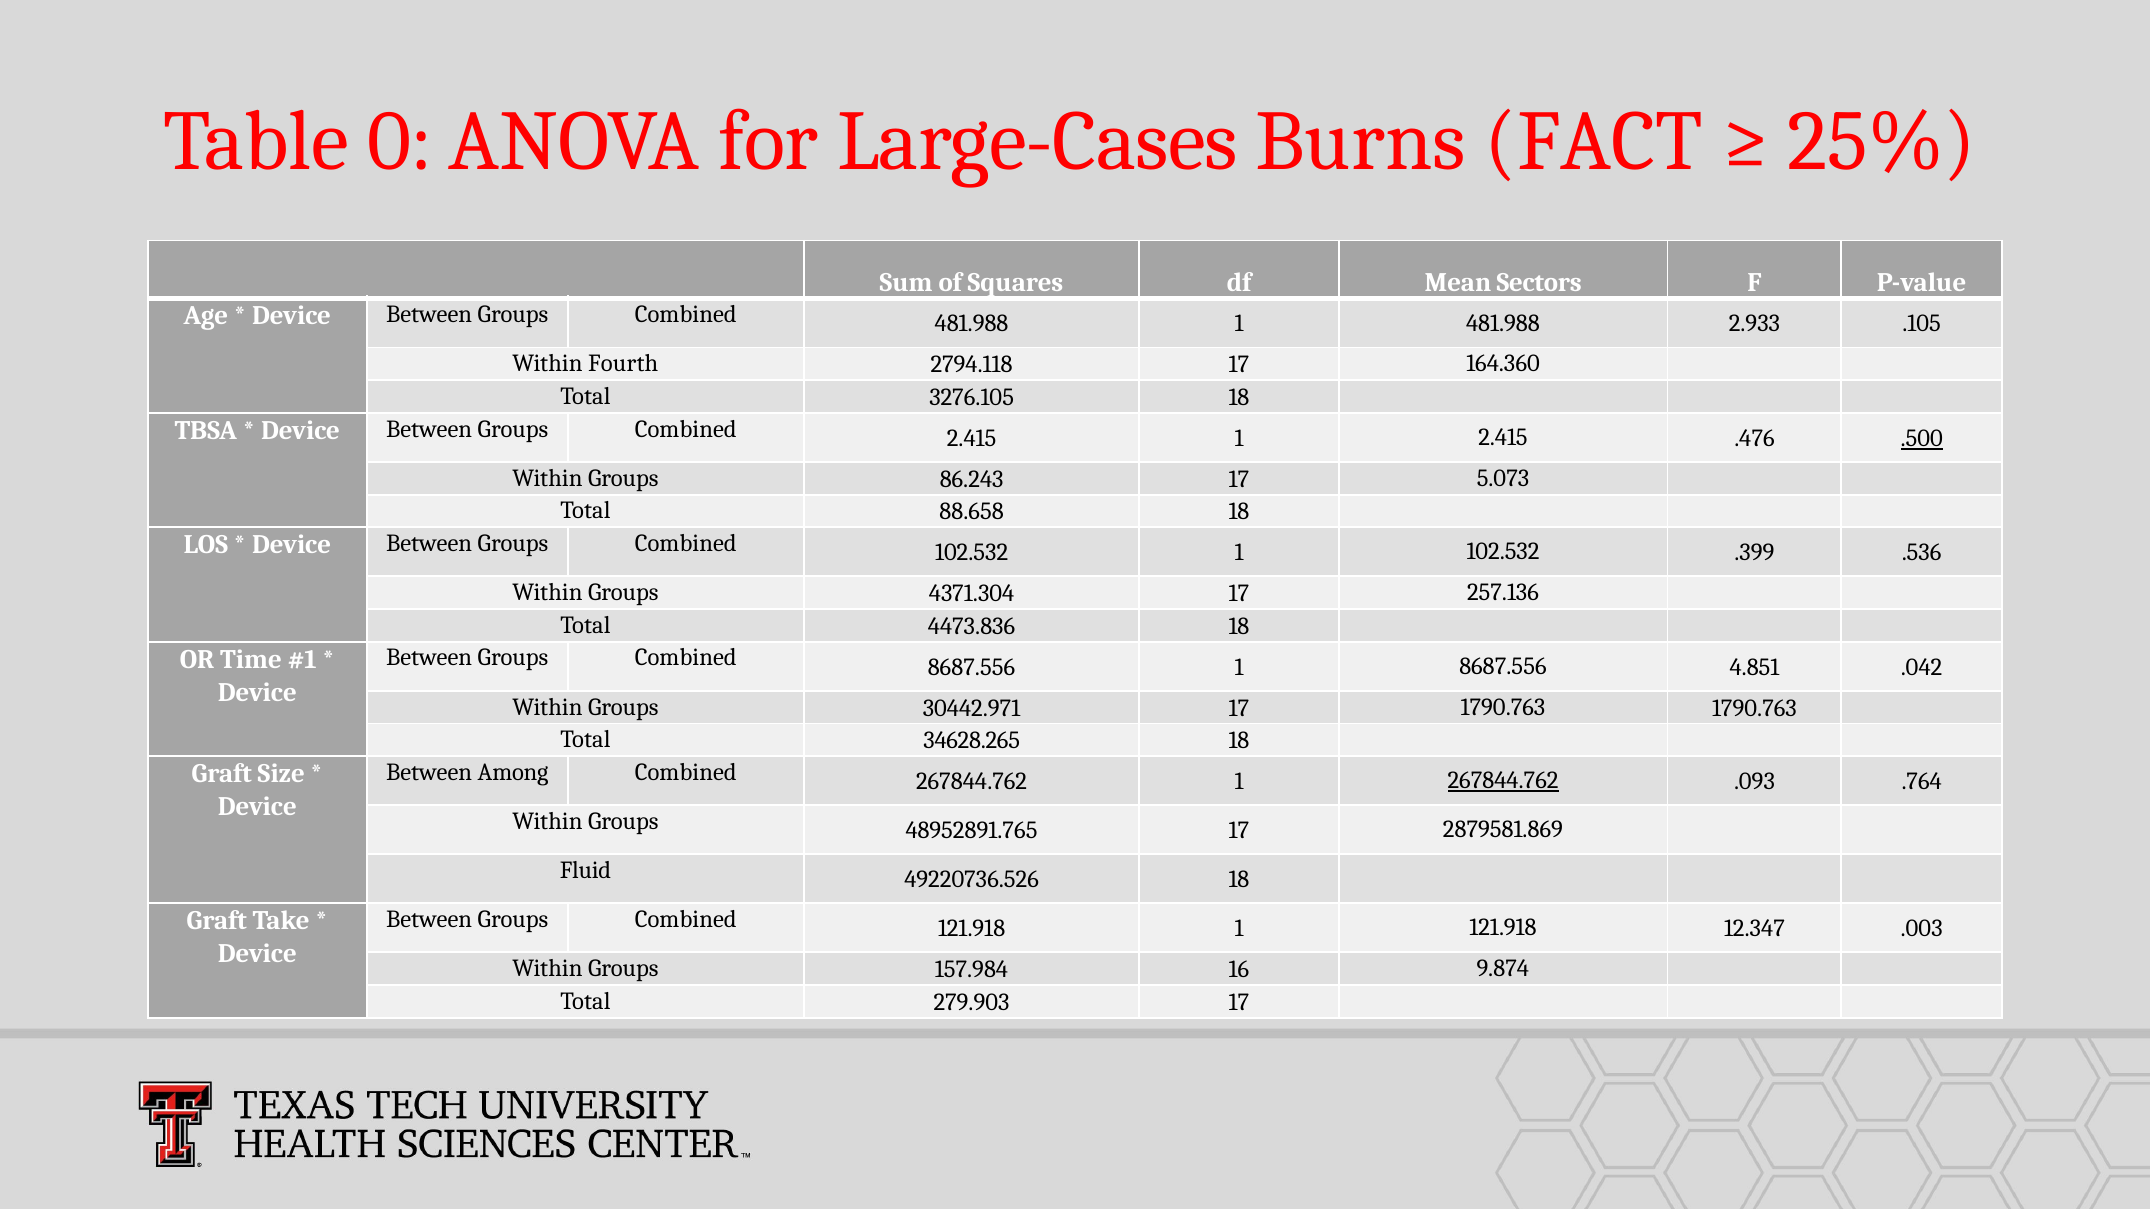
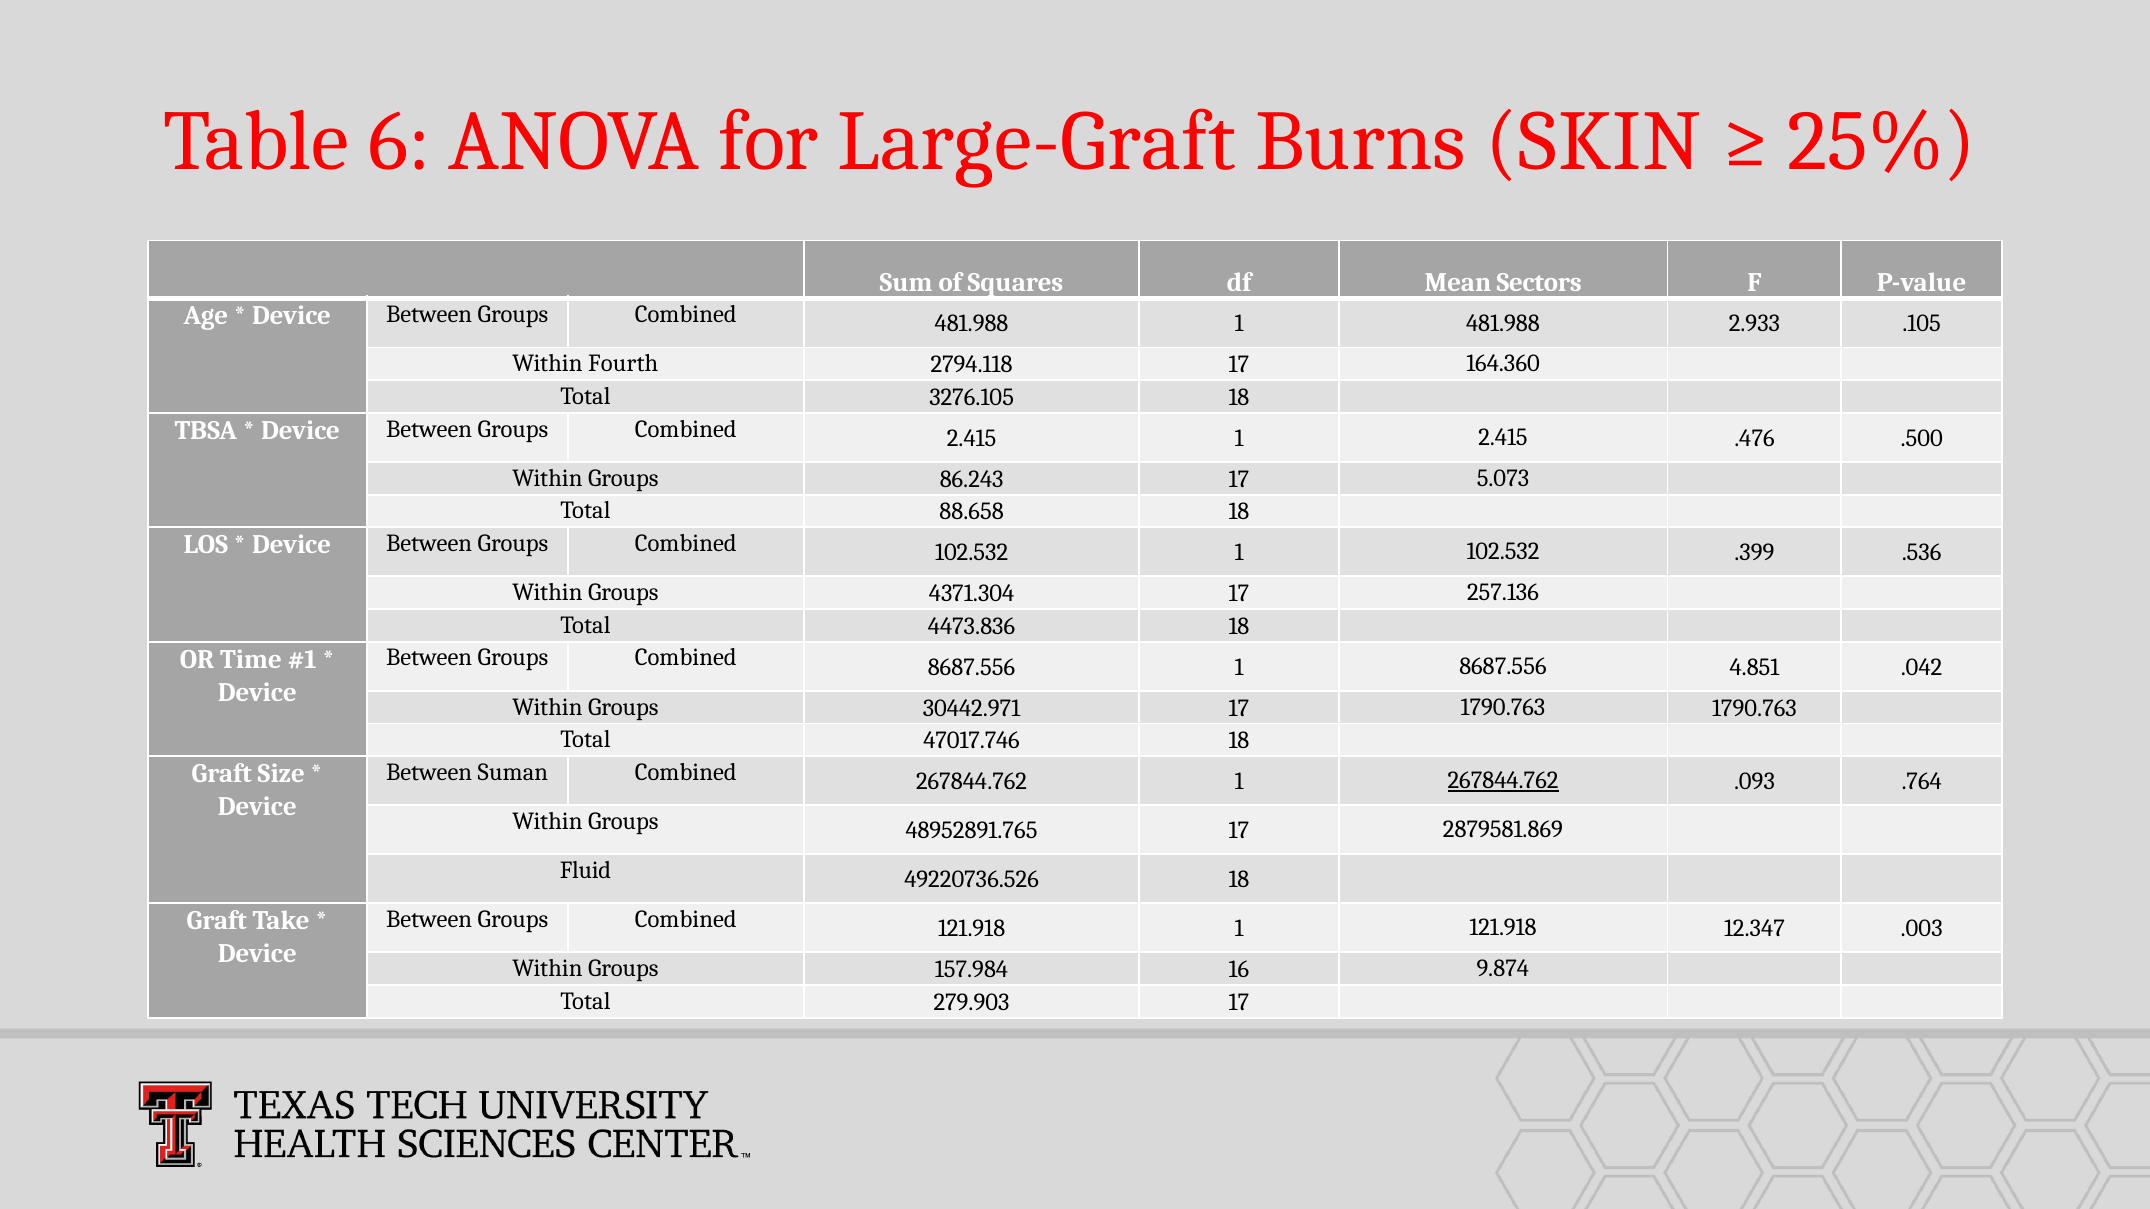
0: 0 -> 6
Large-Cases: Large-Cases -> Large-Graft
FACT: FACT -> SKIN
.500 underline: present -> none
34628.265: 34628.265 -> 47017.746
Among: Among -> Suman
